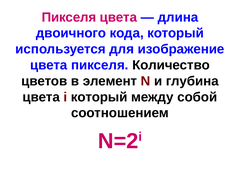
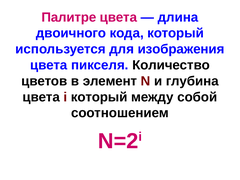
Пикселя at (69, 17): Пикселя -> Палитре
изображение: изображение -> изображения
